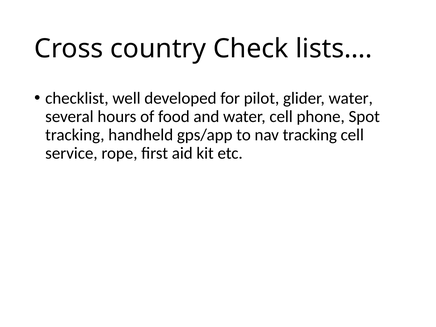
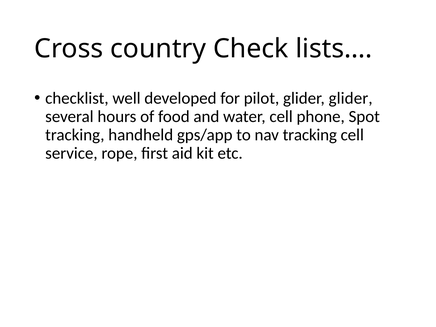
glider water: water -> glider
